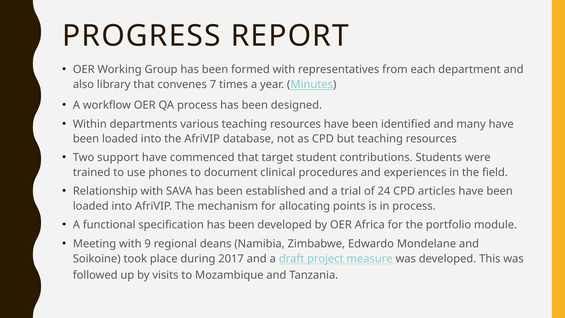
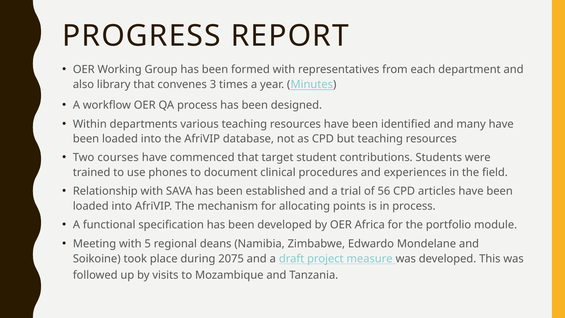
7: 7 -> 3
support: support -> courses
24: 24 -> 56
9: 9 -> 5
2017: 2017 -> 2075
